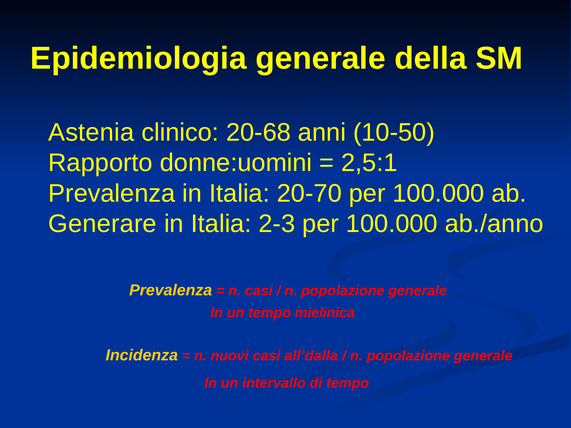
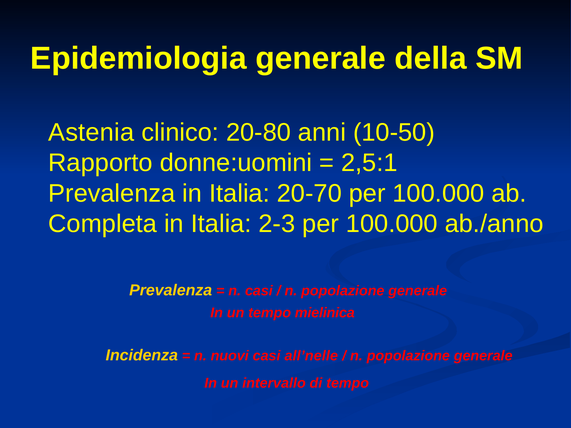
20-68: 20-68 -> 20-80
Generare: Generare -> Completa
all’dalla: all’dalla -> all’nelle
